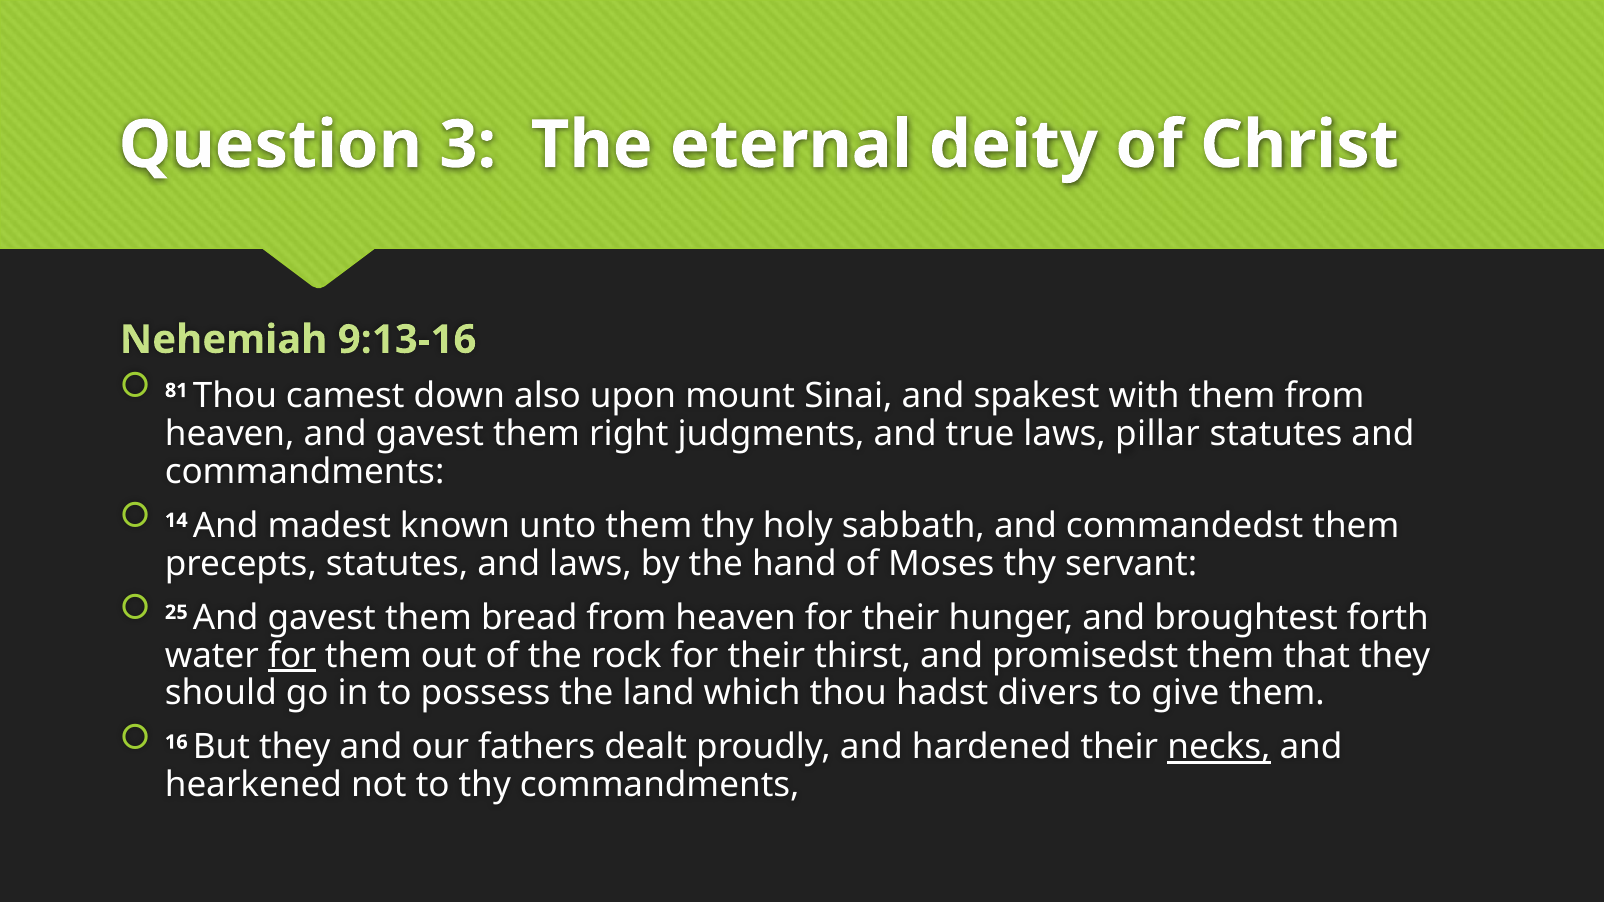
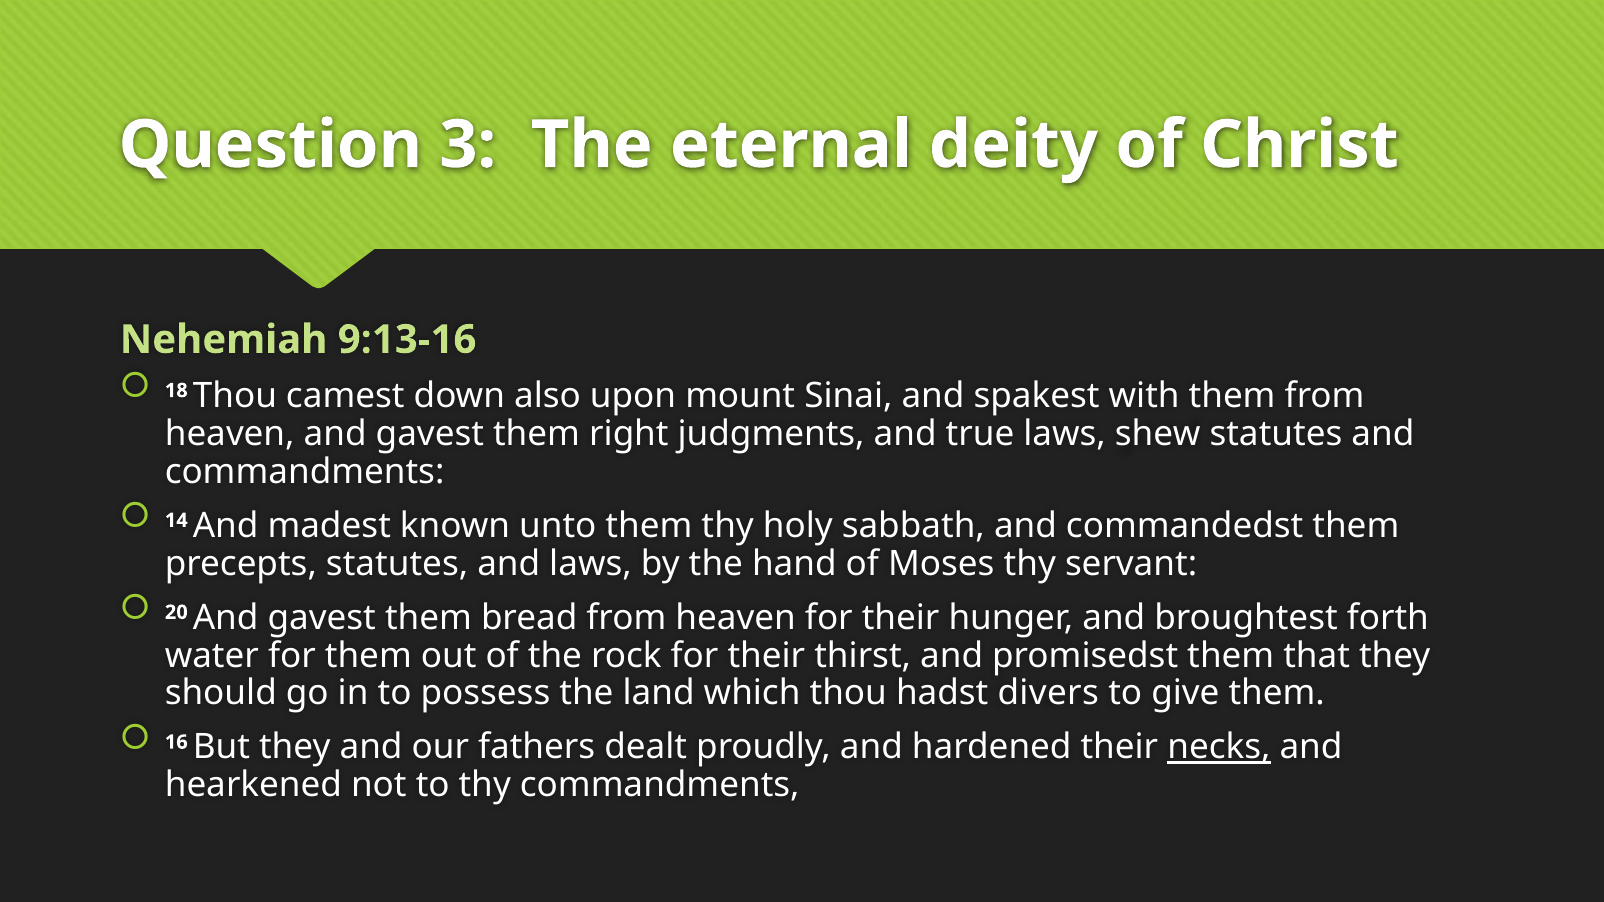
81: 81 -> 18
pillar: pillar -> shew
25: 25 -> 20
for at (292, 656) underline: present -> none
